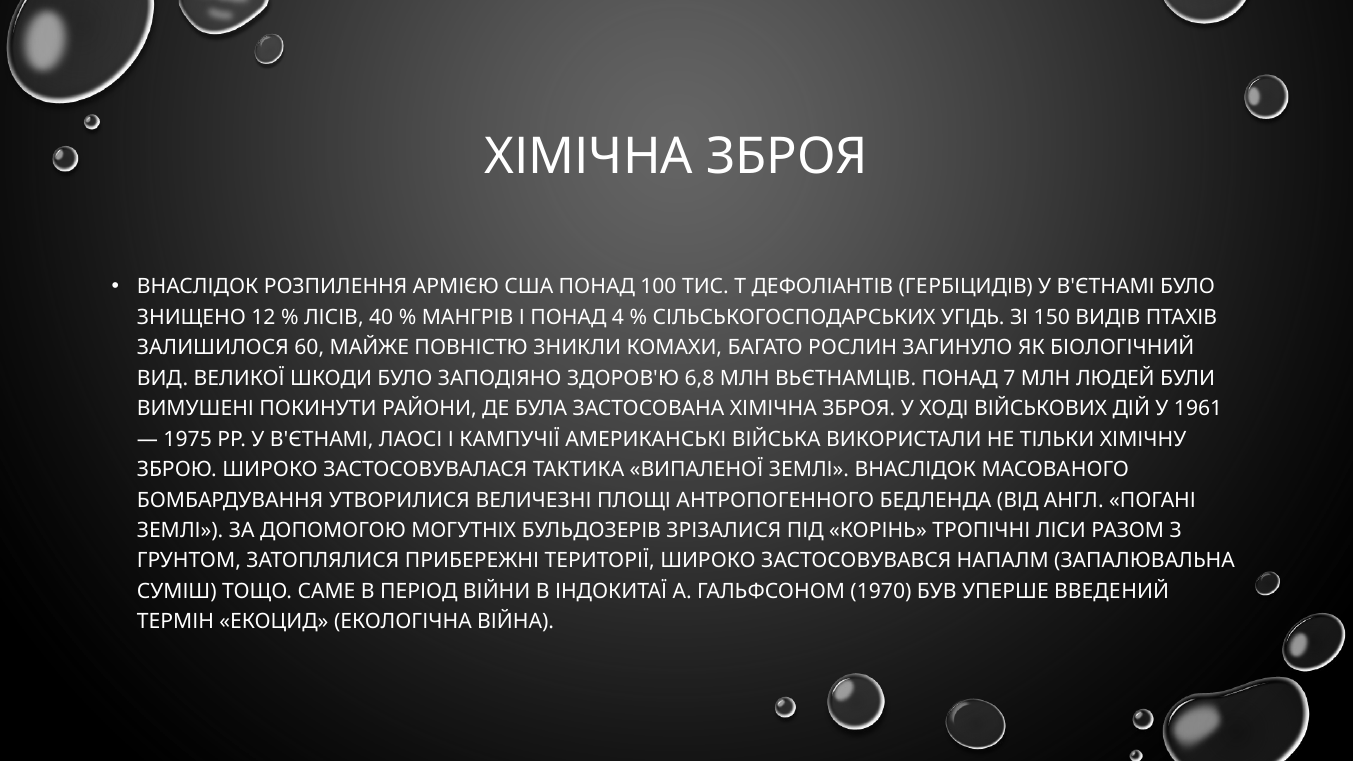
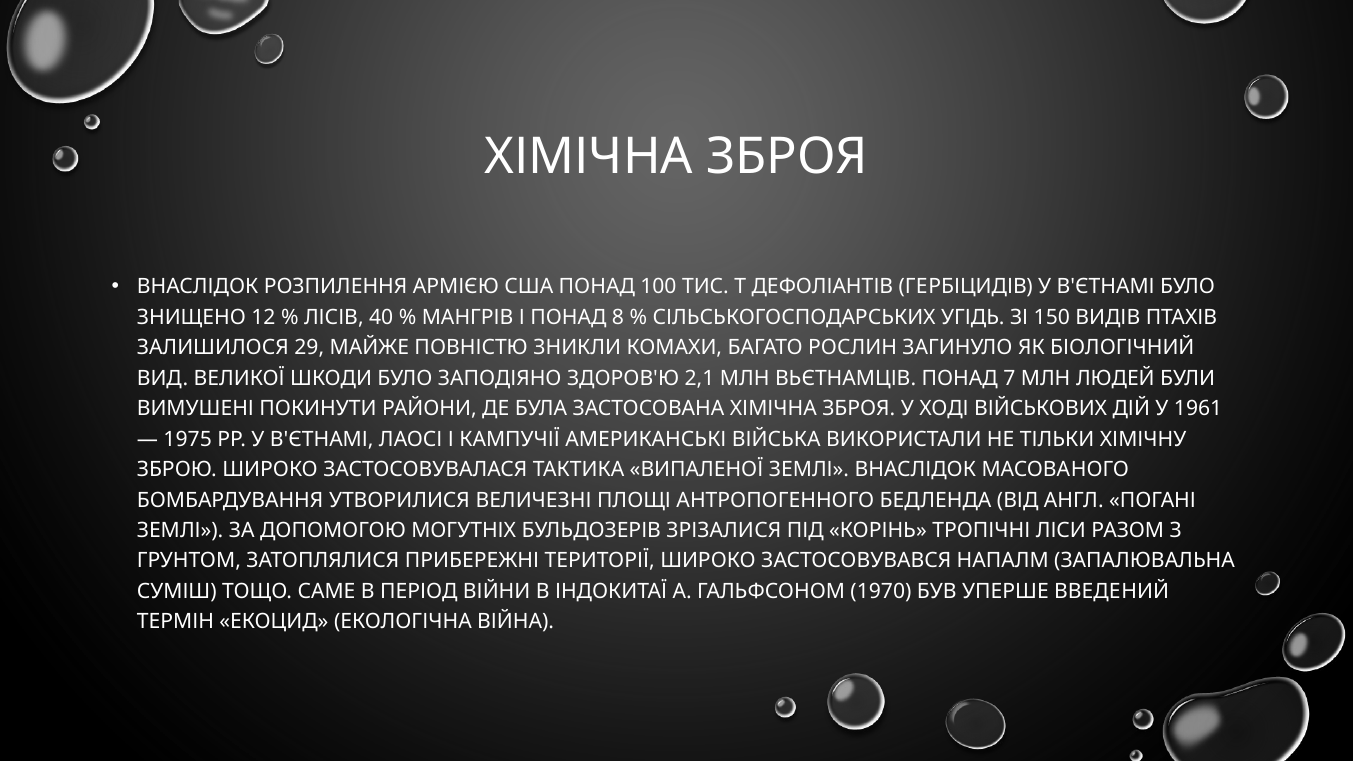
4: 4 -> 8
60: 60 -> 29
6,8: 6,8 -> 2,1
